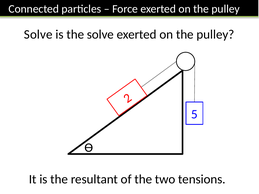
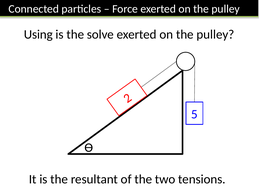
Solve at (38, 35): Solve -> Using
